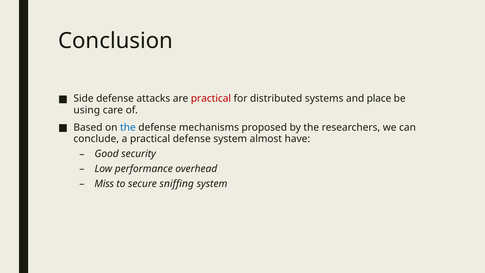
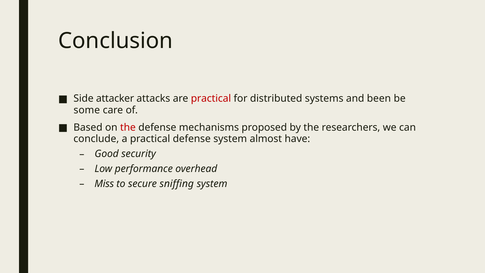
Side defense: defense -> attacker
place: place -> been
using: using -> some
the at (128, 127) colour: blue -> red
